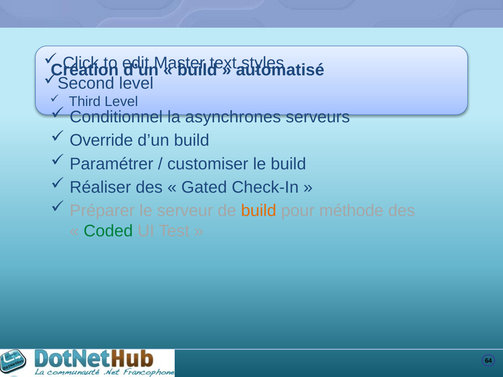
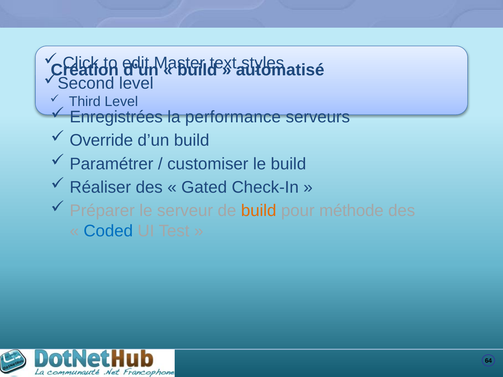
Conditionnel: Conditionnel -> Enregistrées
asynchrones: asynchrones -> performance
Coded colour: green -> blue
